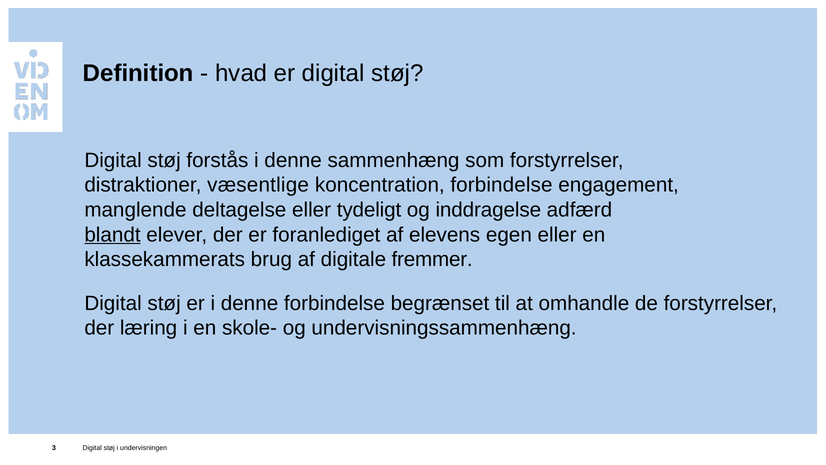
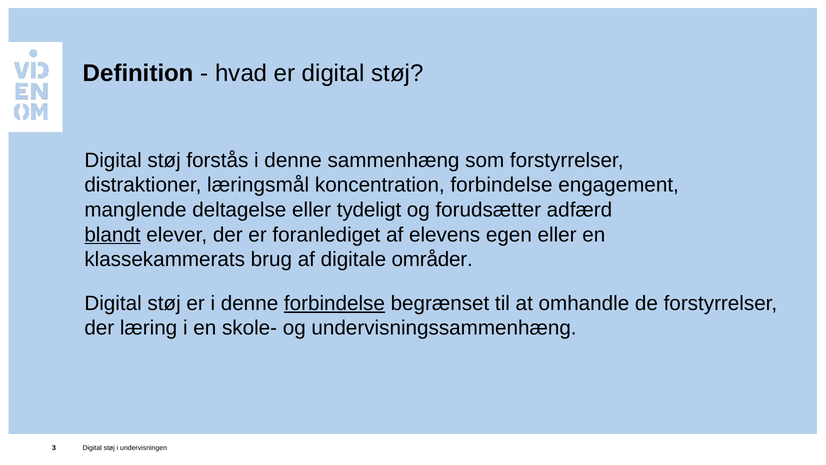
væsentlige: væsentlige -> læringsmål
inddragelse: inddragelse -> forudsætter
fremmer: fremmer -> områder
forbindelse at (334, 303) underline: none -> present
